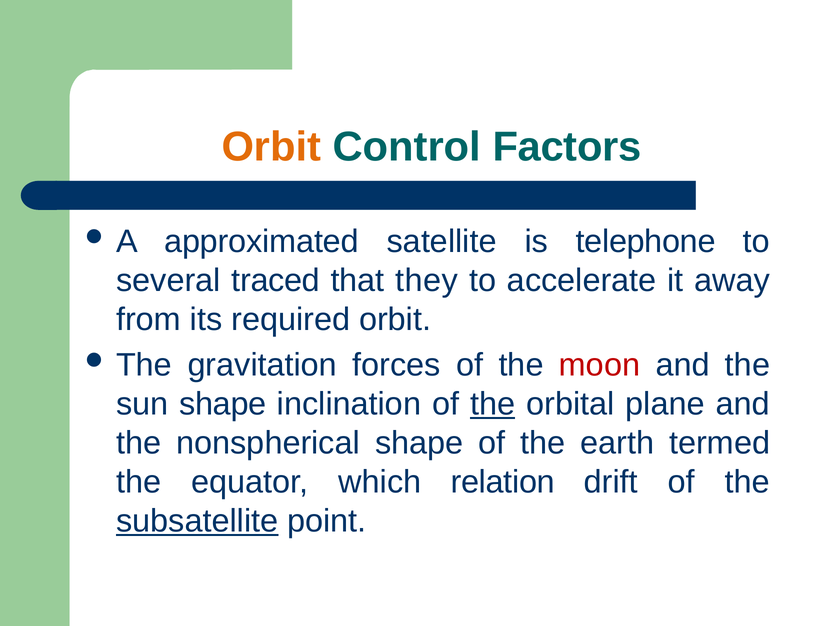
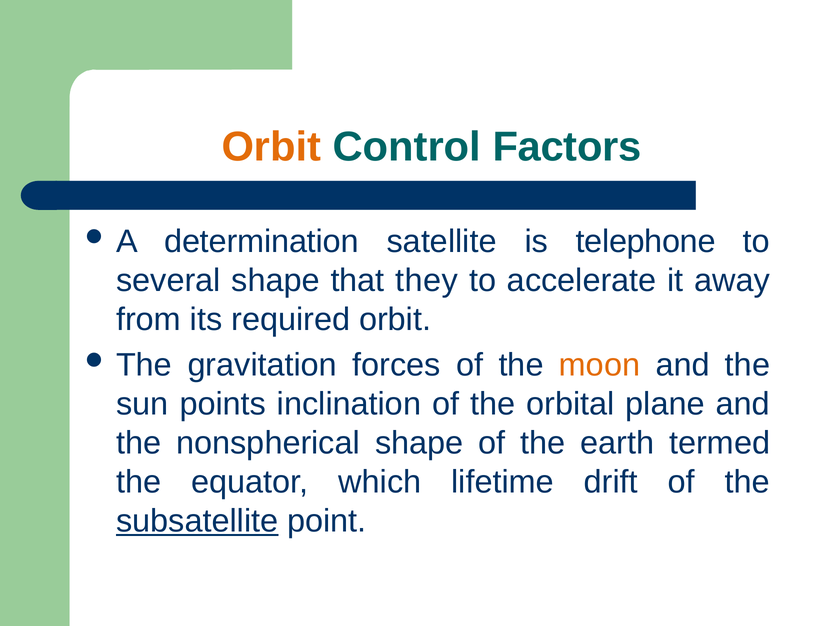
approximated: approximated -> determination
several traced: traced -> shape
moon colour: red -> orange
sun shape: shape -> points
the at (493, 404) underline: present -> none
relation: relation -> lifetime
